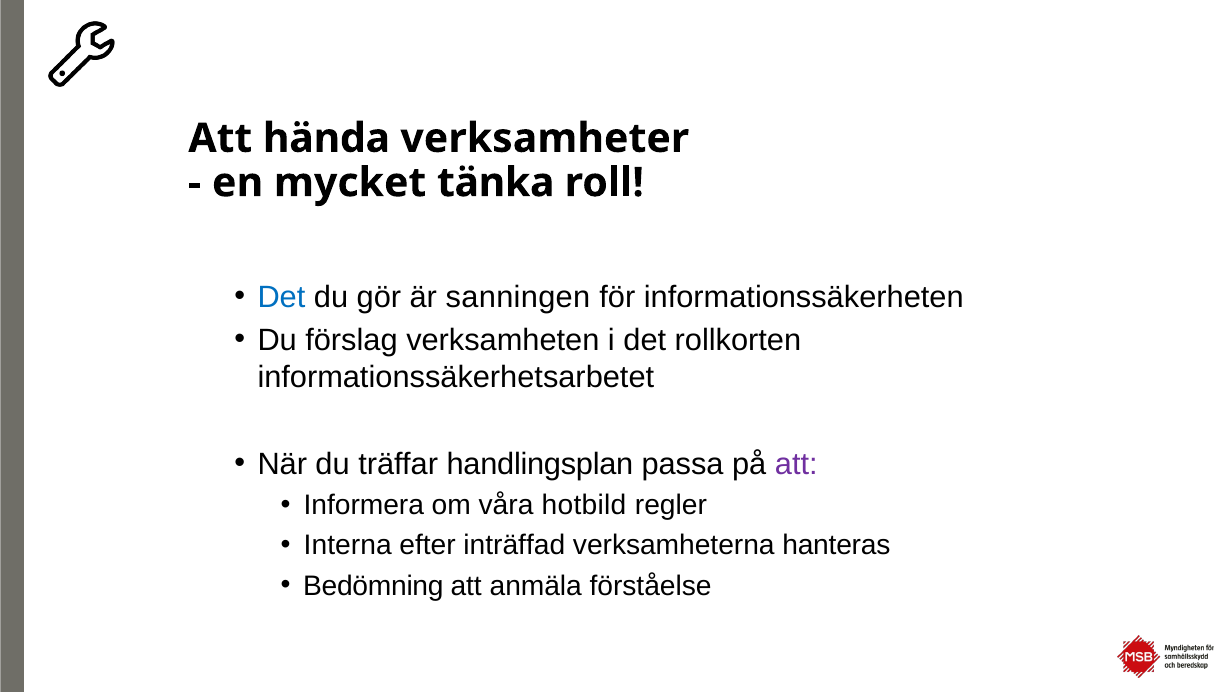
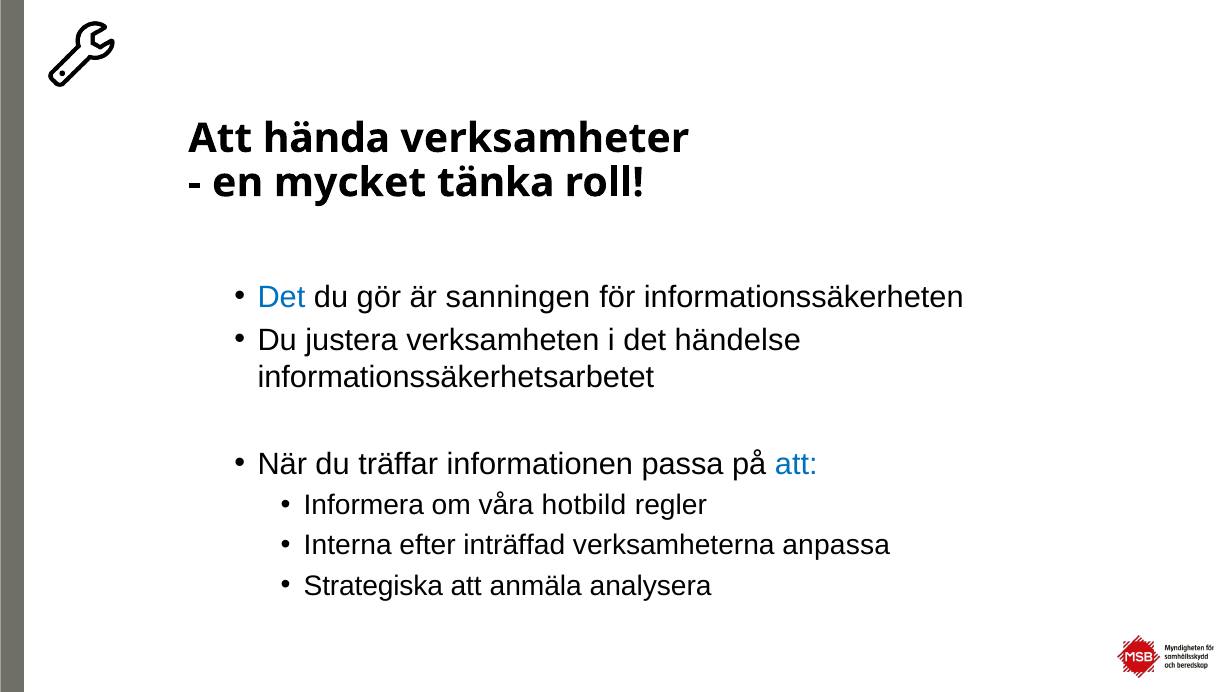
förslag: förslag -> justera
rollkorten: rollkorten -> händelse
handlingsplan: handlingsplan -> informationen
att at (796, 464) colour: purple -> blue
hanteras: hanteras -> anpassa
Bedömning: Bedömning -> Strategiska
förståelse: förståelse -> analysera
